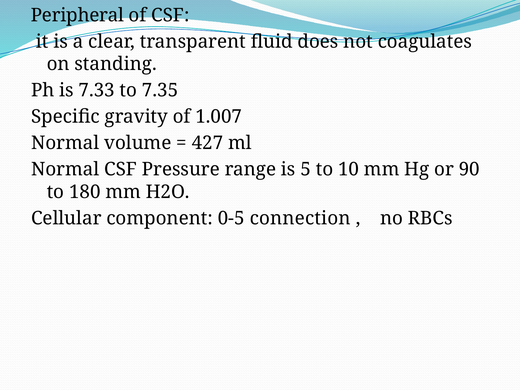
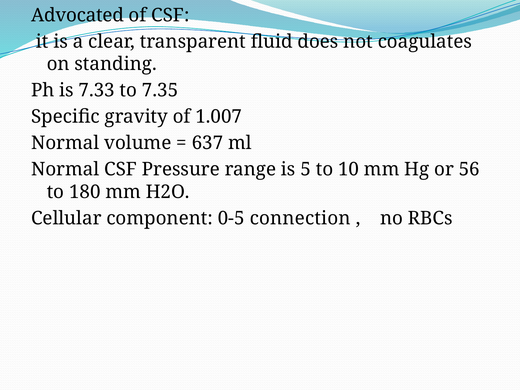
Peripheral: Peripheral -> Advocated
427: 427 -> 637
90: 90 -> 56
